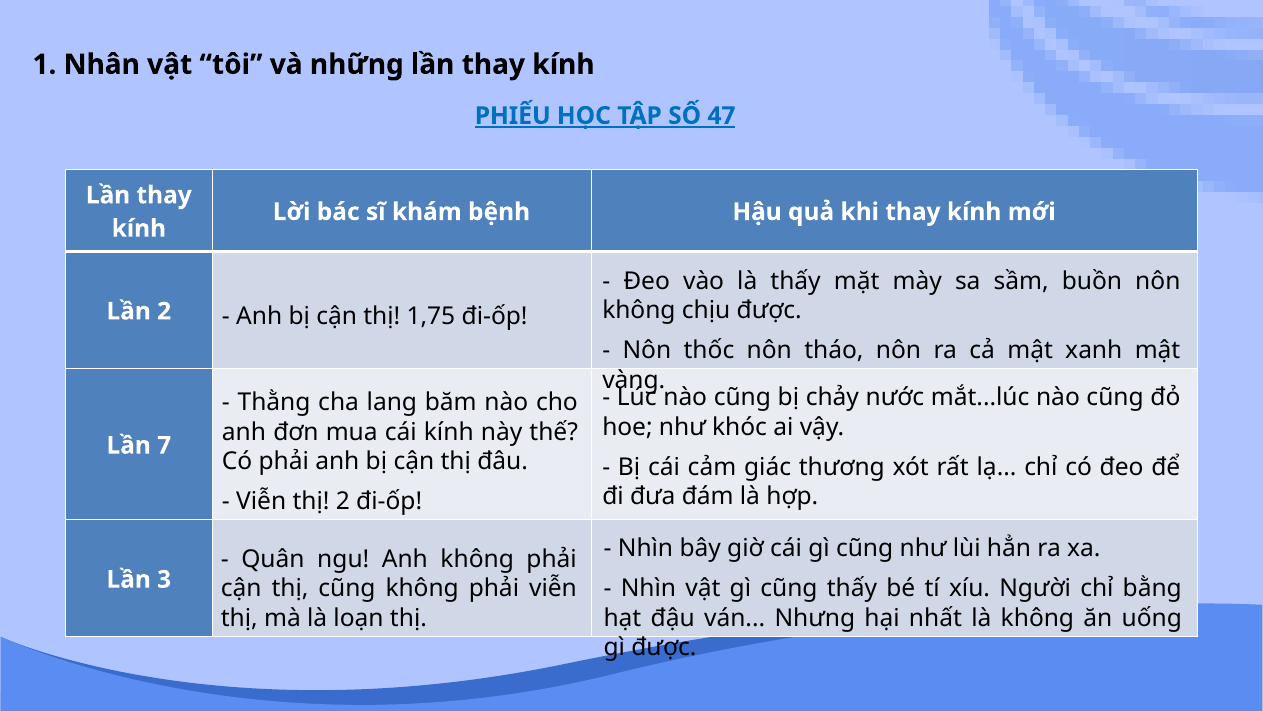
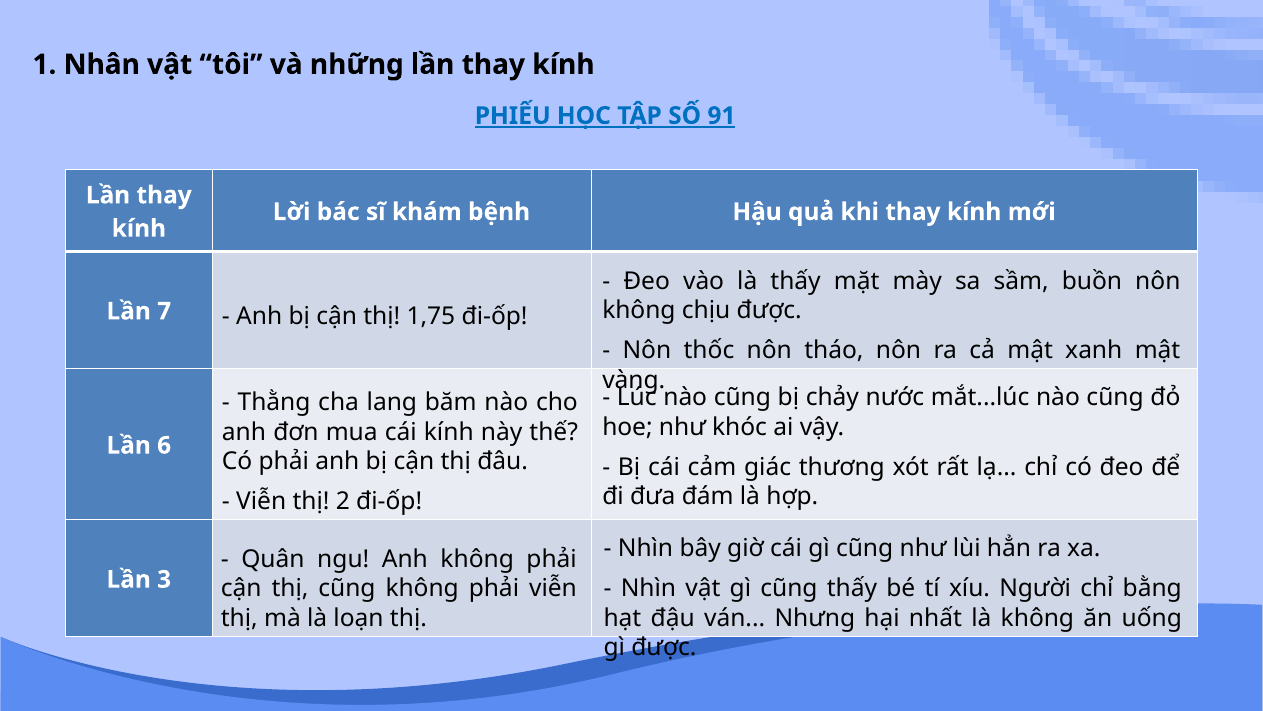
47: 47 -> 91
Lần 2: 2 -> 7
7: 7 -> 6
